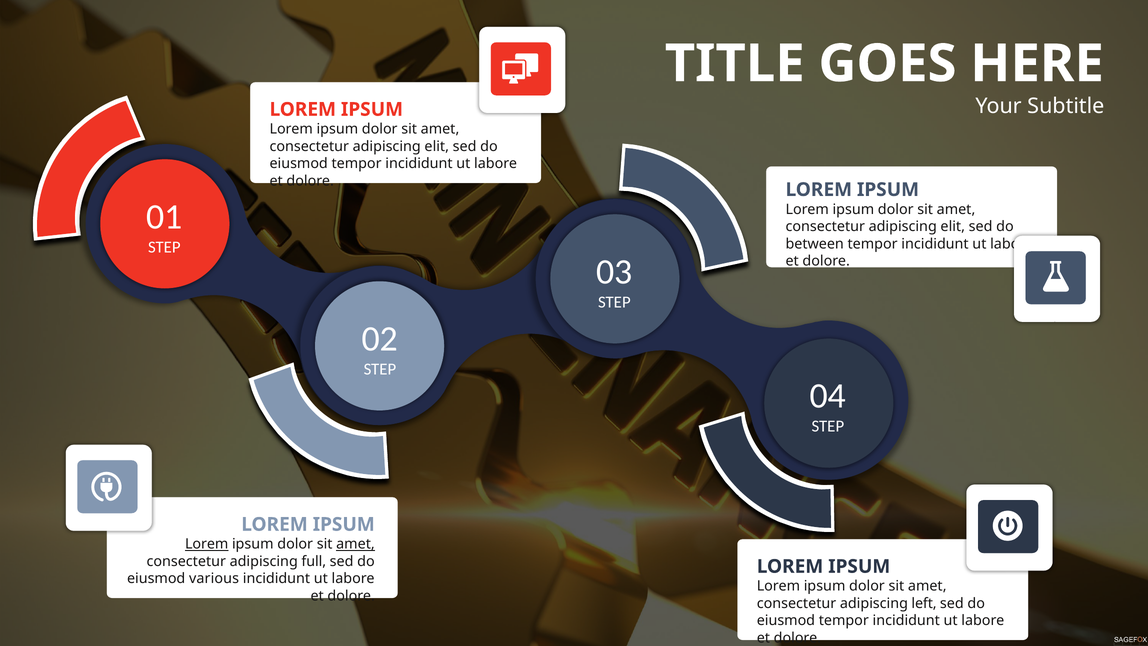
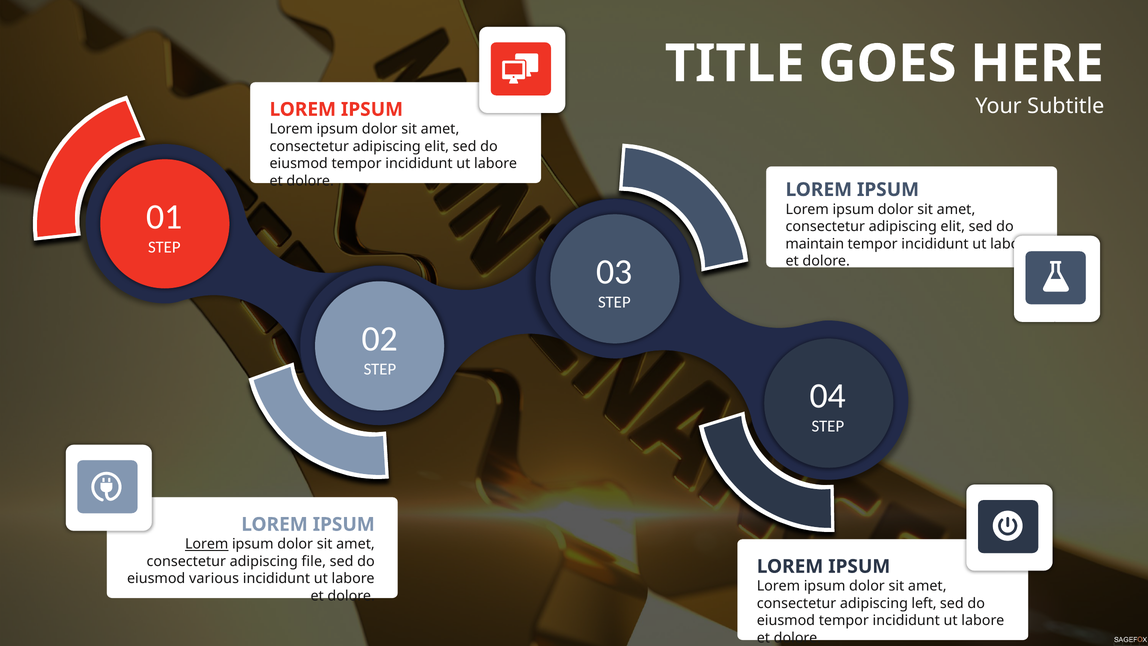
between: between -> maintain
amet at (355, 544) underline: present -> none
full: full -> file
